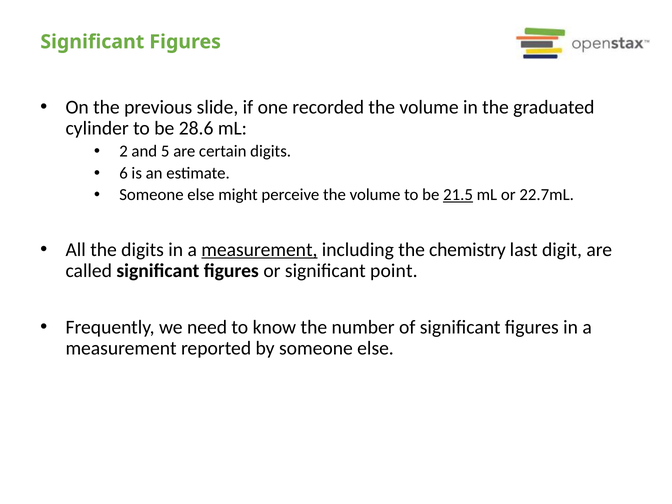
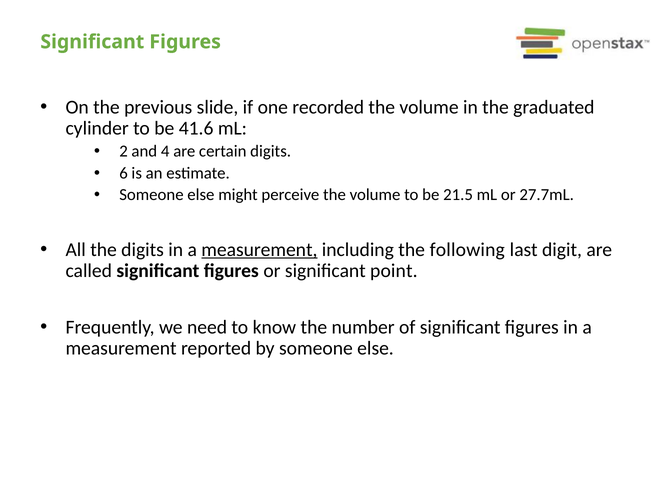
28.6: 28.6 -> 41.6
5: 5 -> 4
21.5 underline: present -> none
22.7mL: 22.7mL -> 27.7mL
chemistry: chemistry -> following
